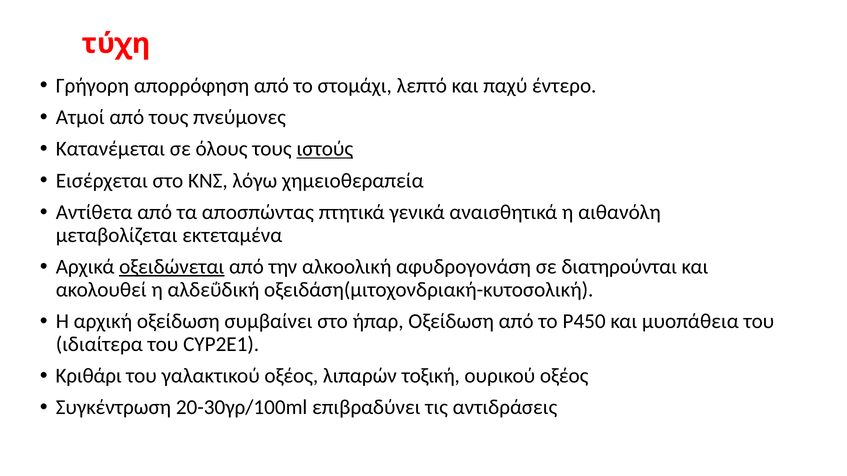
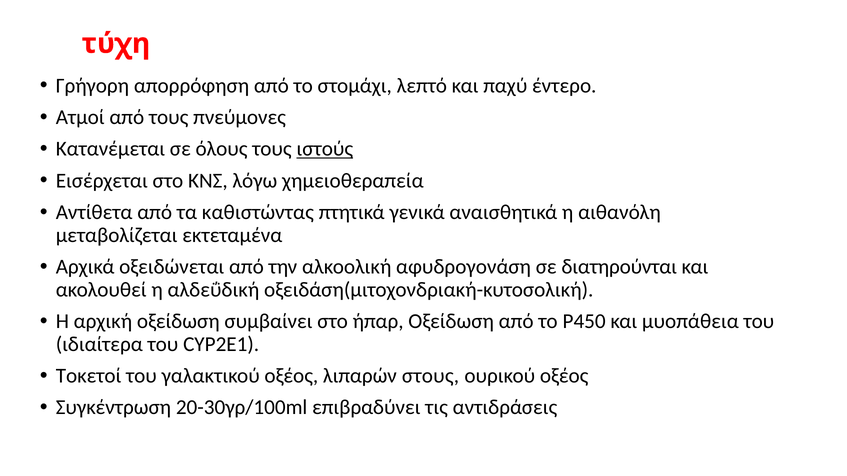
αποσπώντας: αποσπώντας -> καθιστώντας
οξειδώνεται underline: present -> none
Κριθάρι: Κριθάρι -> Τοκετοί
τοξική: τοξική -> στους
